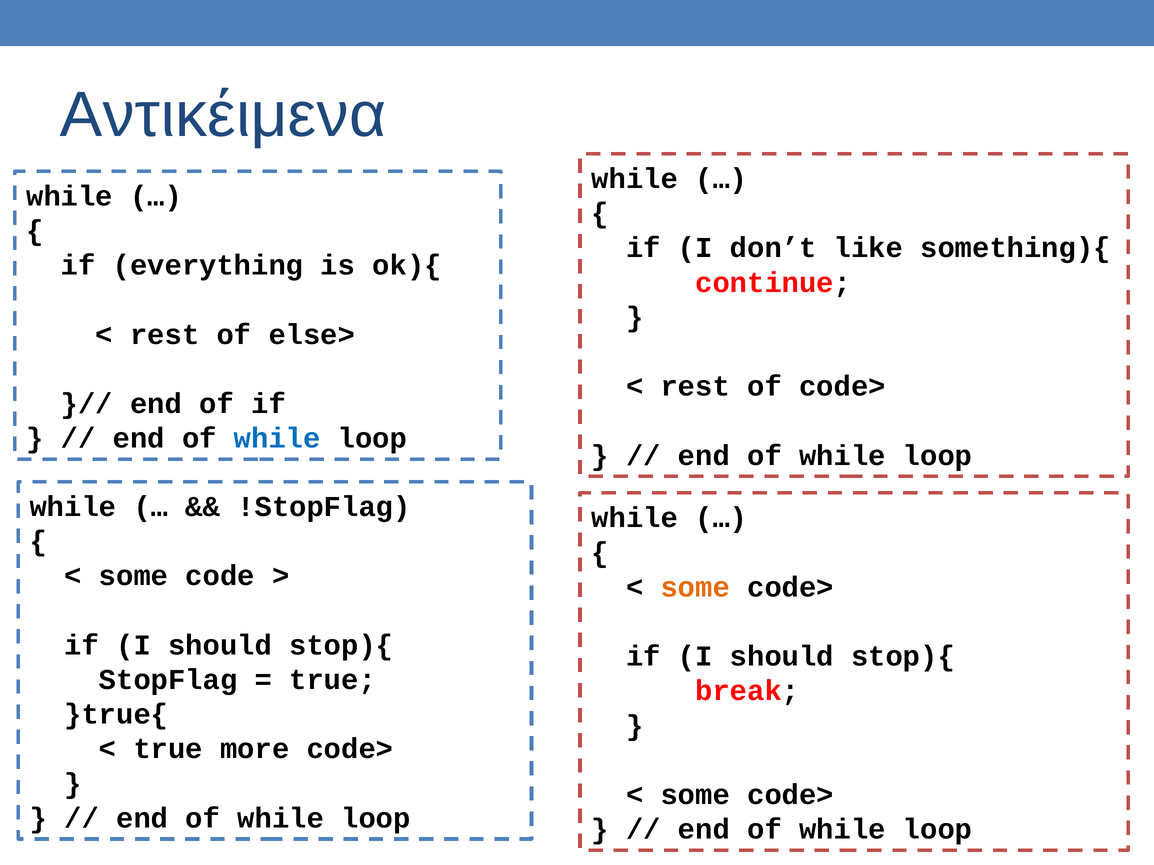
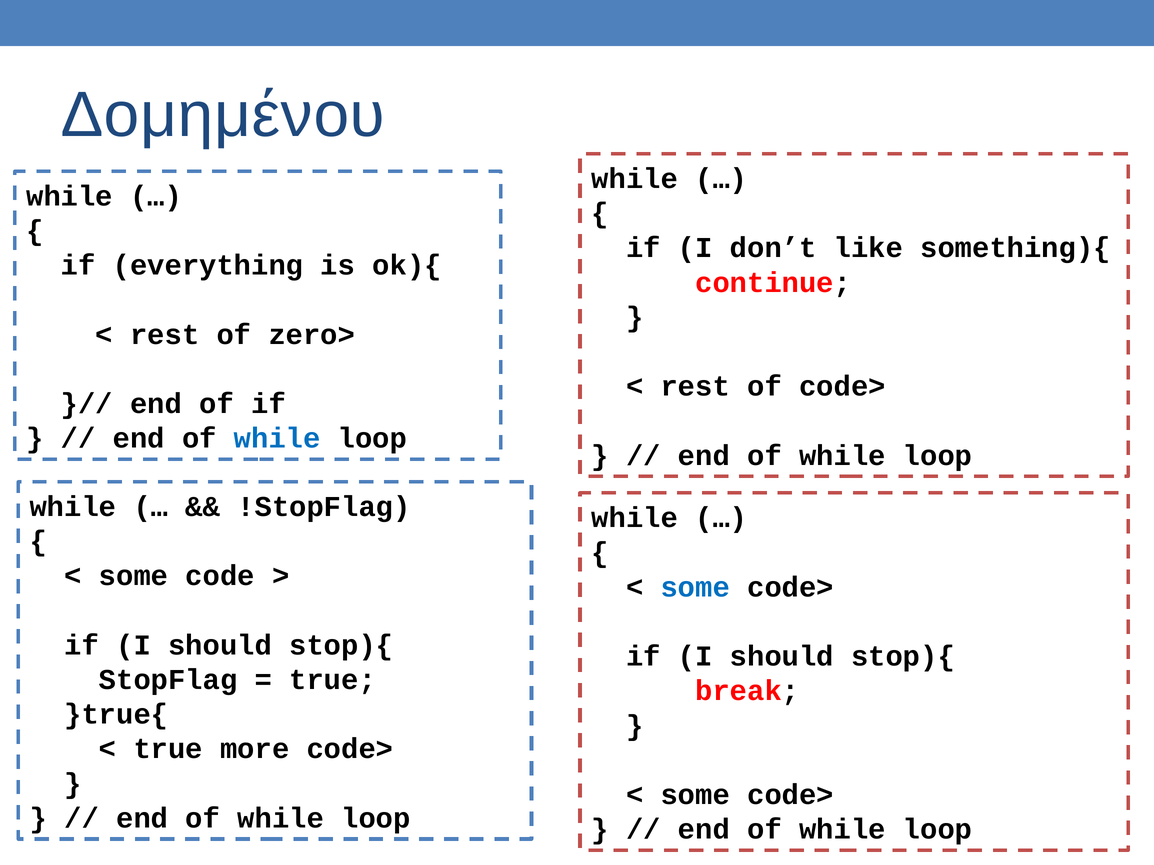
Αντικέιμενα: Αντικέιμενα -> Δομημένου
else>: else> -> zero>
some at (695, 587) colour: orange -> blue
